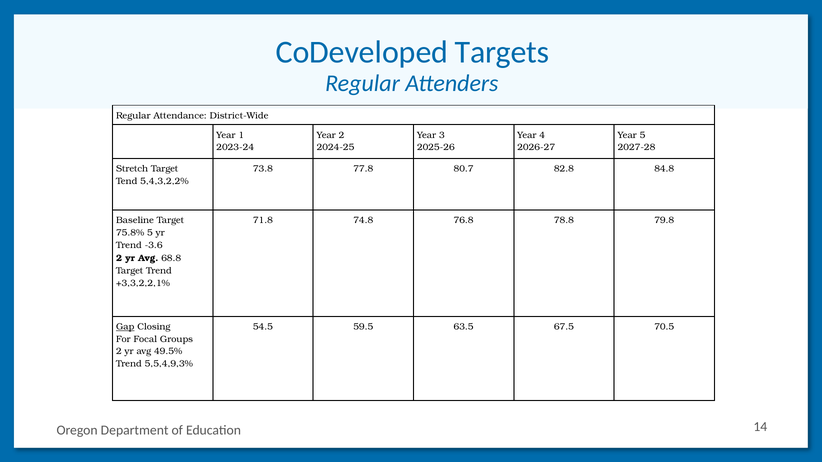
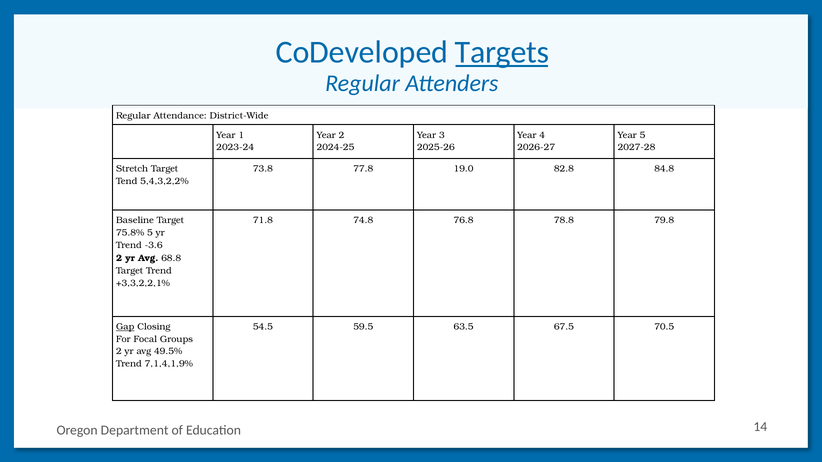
Targets underline: none -> present
80.7: 80.7 -> 19.0
5,5,4,9,3%: 5,5,4,9,3% -> 7,1,4,1,9%
